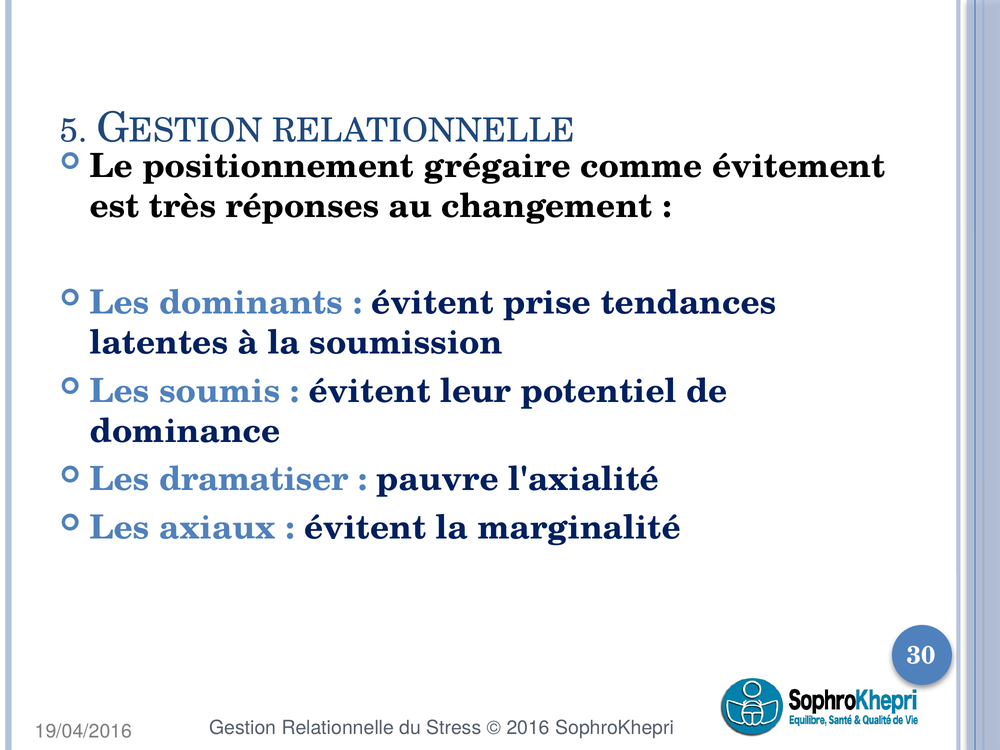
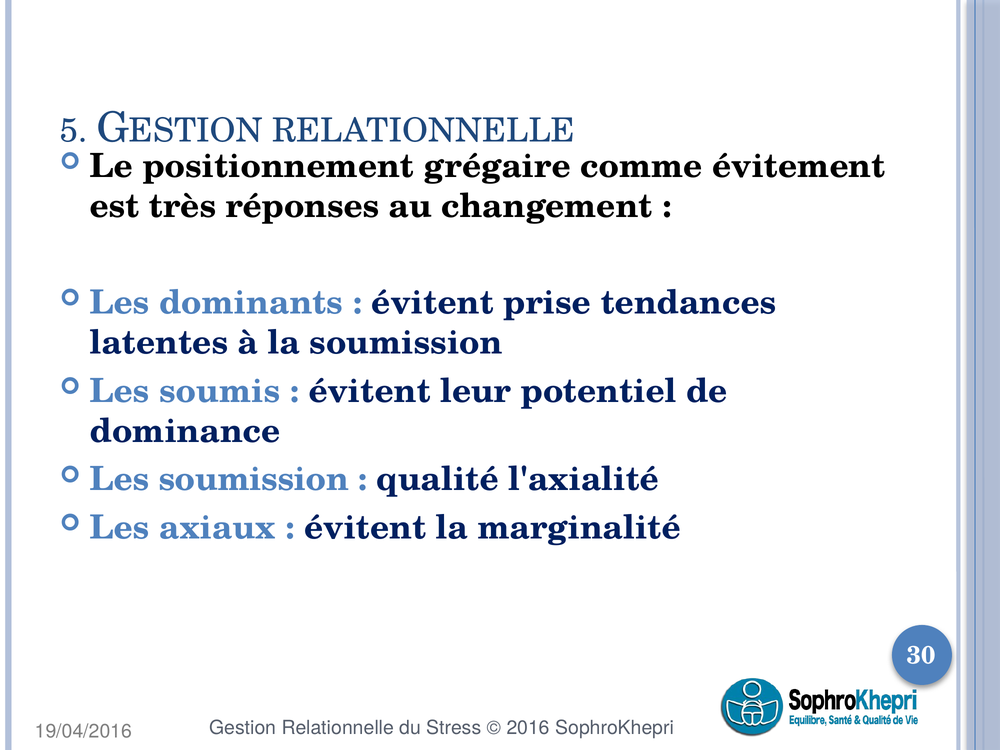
Les dramatiser: dramatiser -> soumission
pauvre: pauvre -> qualité
